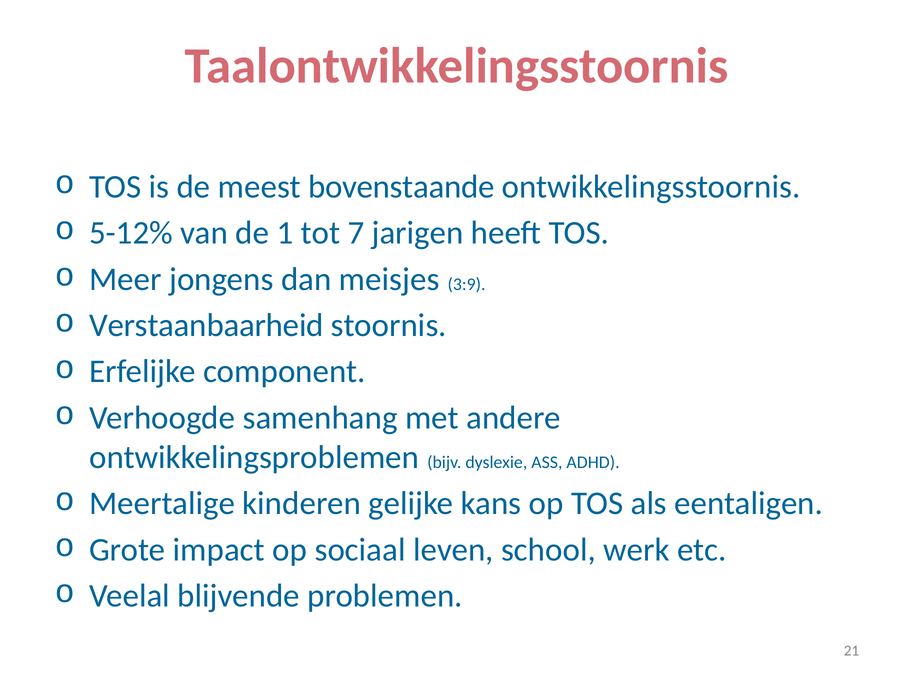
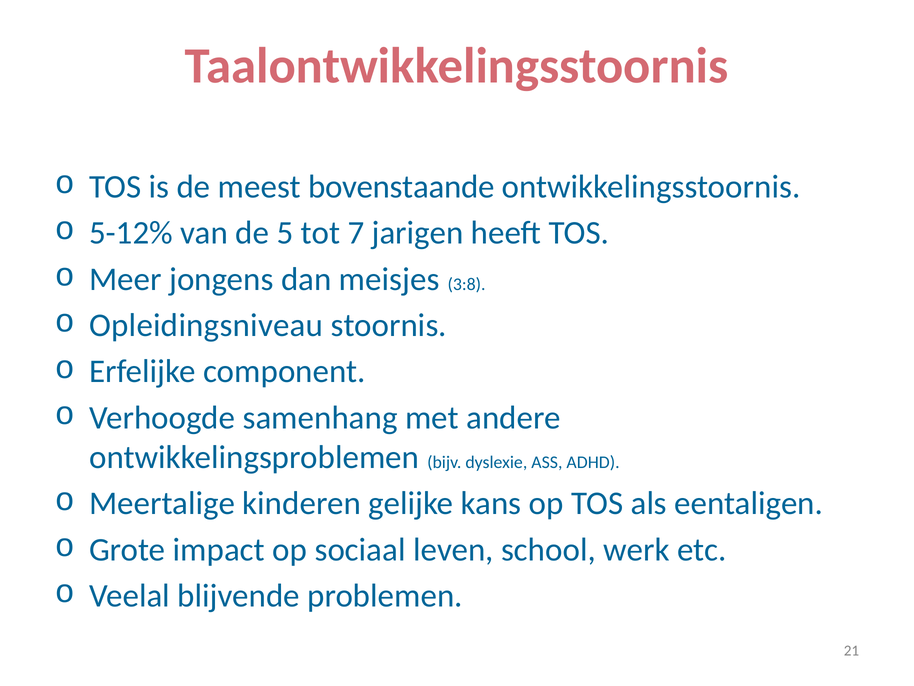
1: 1 -> 5
3:9: 3:9 -> 3:8
Verstaanbaarheid: Verstaanbaarheid -> Opleidingsniveau
